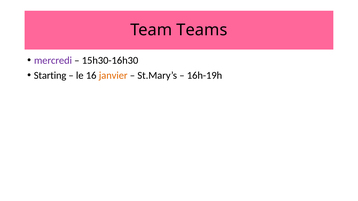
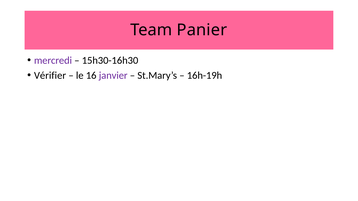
Teams: Teams -> Panier
Starting: Starting -> Vérifier
janvier colour: orange -> purple
